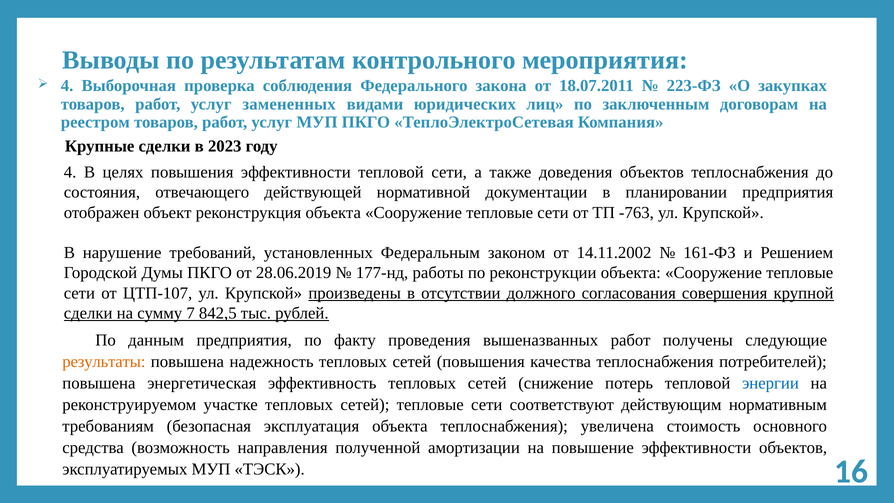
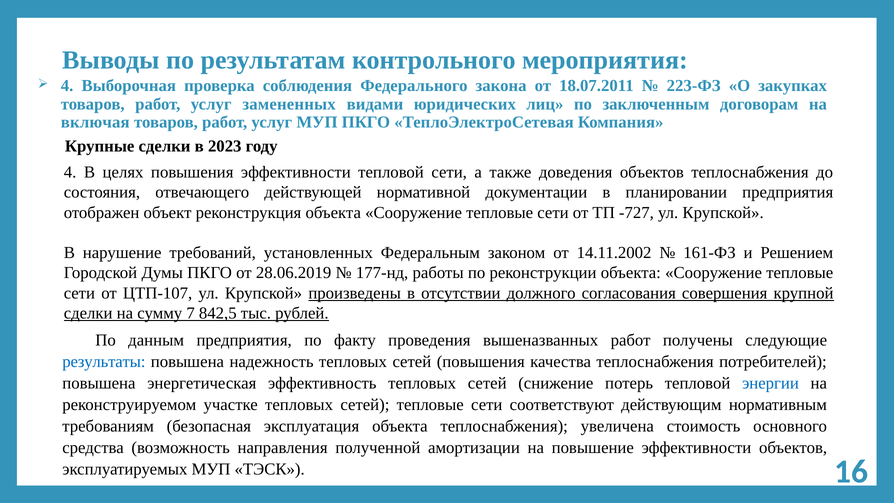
реестром: реестром -> включая
-763: -763 -> -727
результаты colour: orange -> blue
